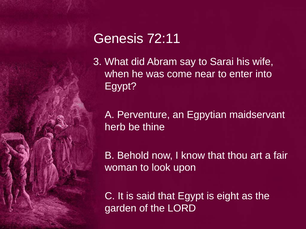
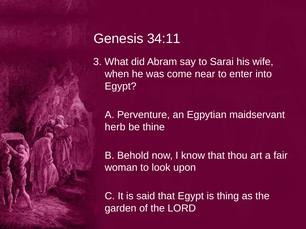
72:11: 72:11 -> 34:11
eight: eight -> thing
